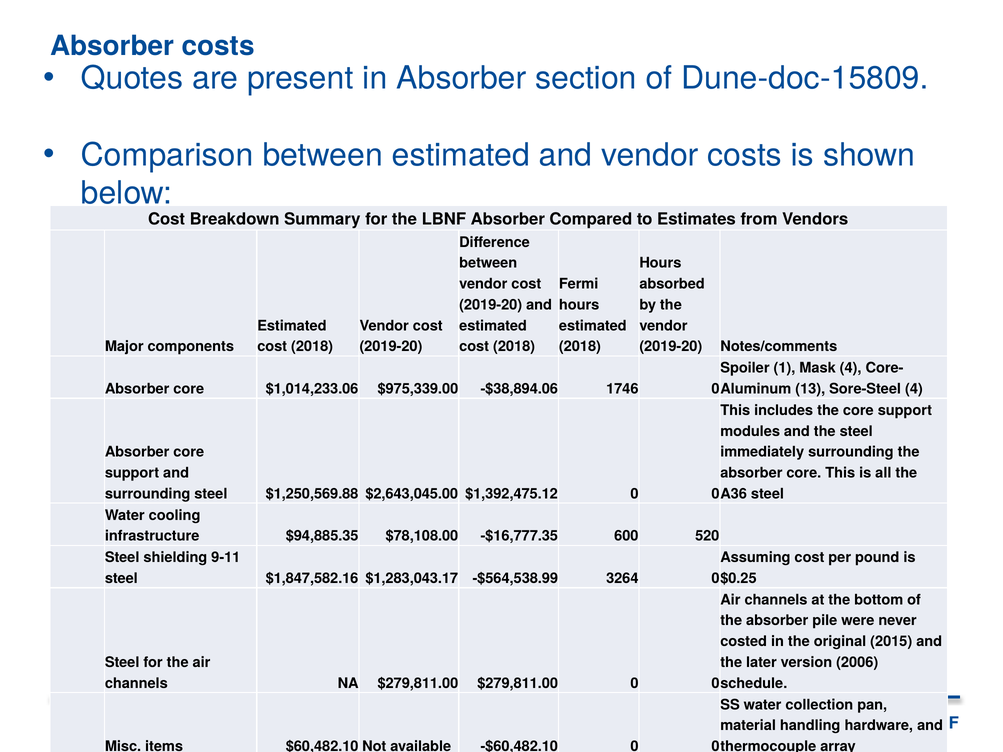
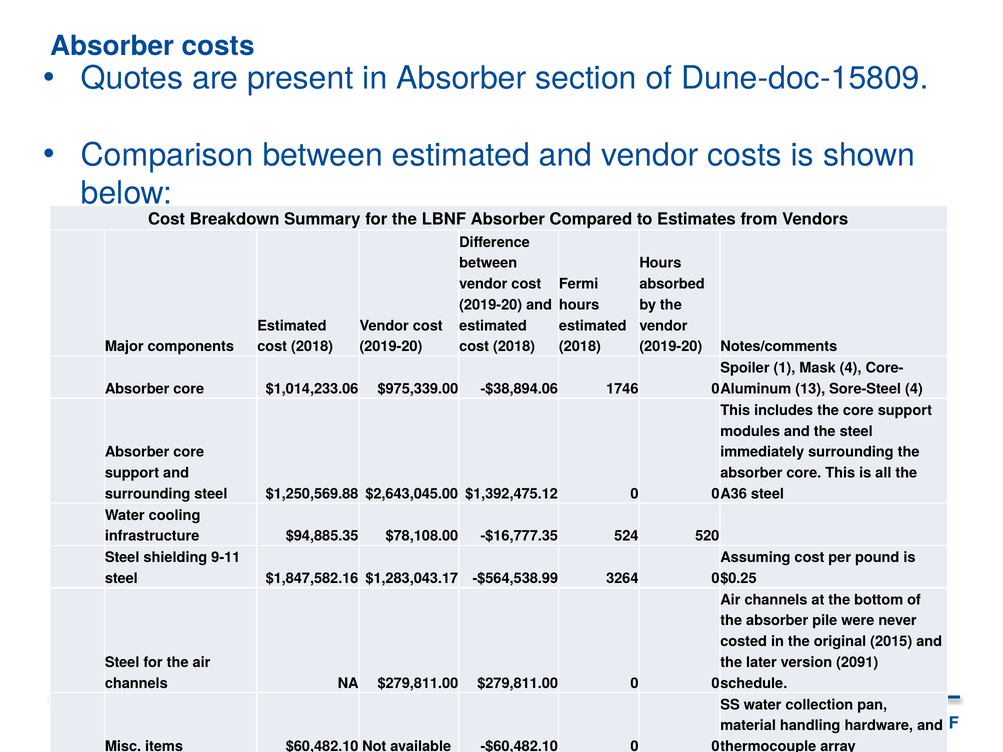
600: 600 -> 524
2006: 2006 -> 2091
